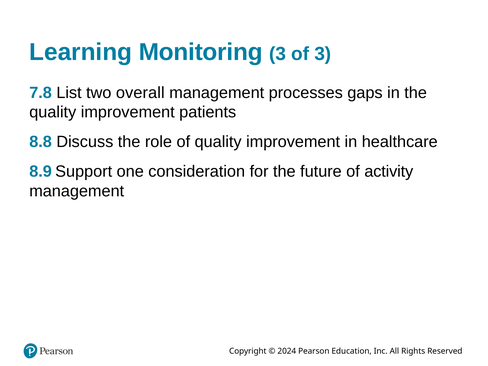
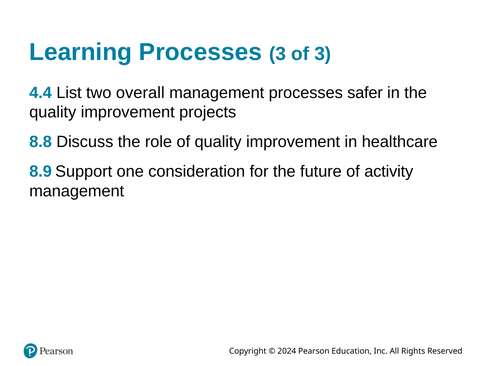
Learning Monitoring: Monitoring -> Processes
7.8: 7.8 -> 4.4
gaps: gaps -> safer
patients: patients -> projects
